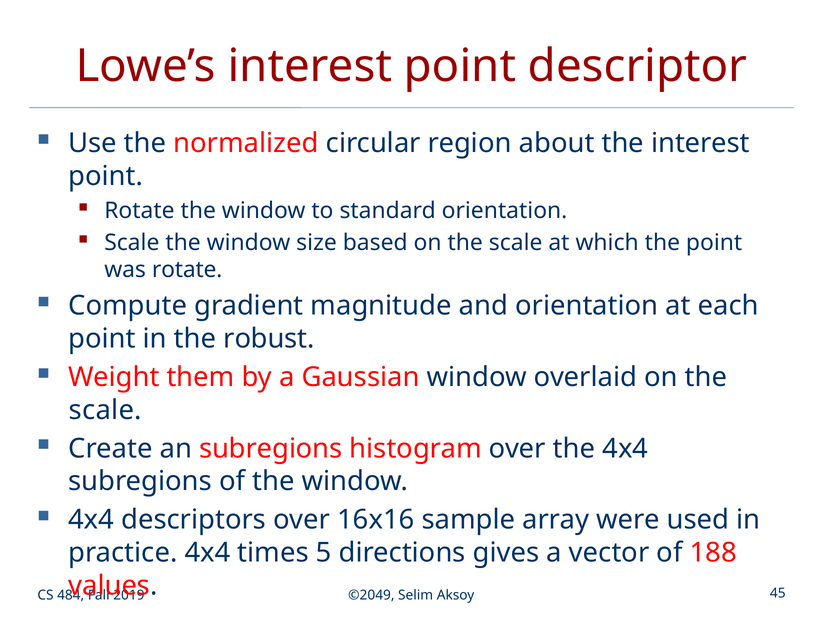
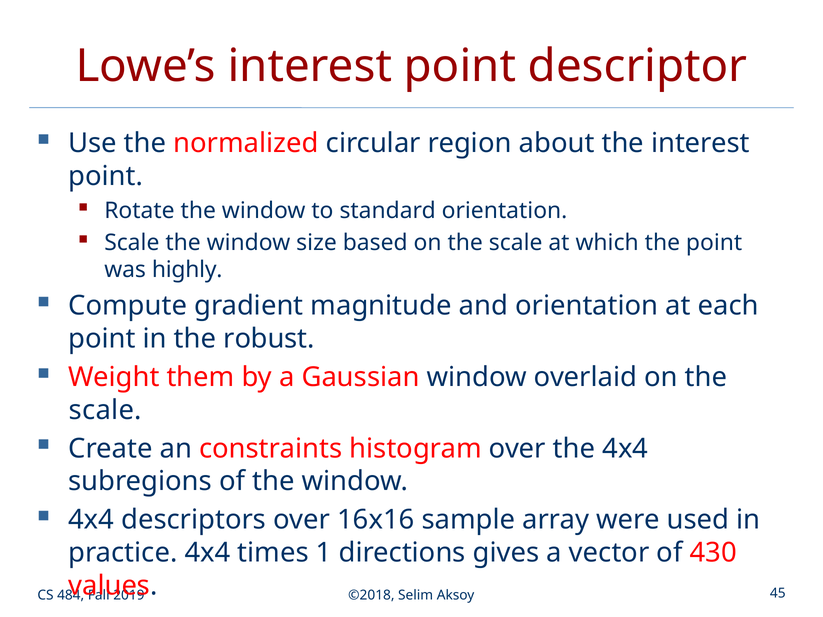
was rotate: rotate -> highly
an subregions: subregions -> constraints
5: 5 -> 1
188: 188 -> 430
©2049: ©2049 -> ©2018
